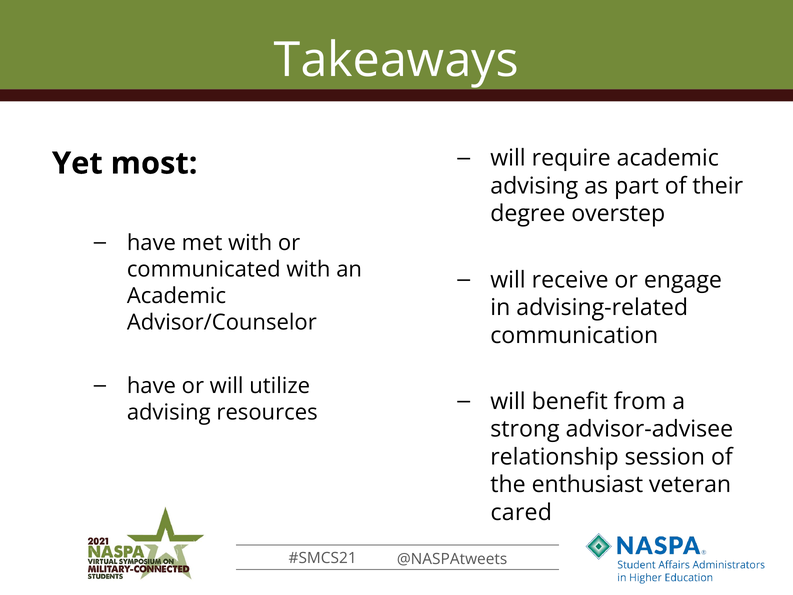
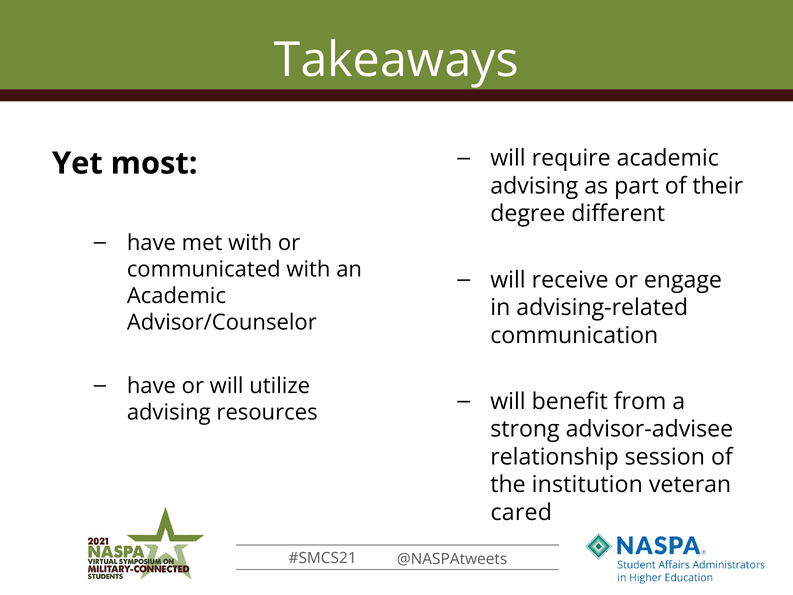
overstep: overstep -> different
enthusiast: enthusiast -> institution
